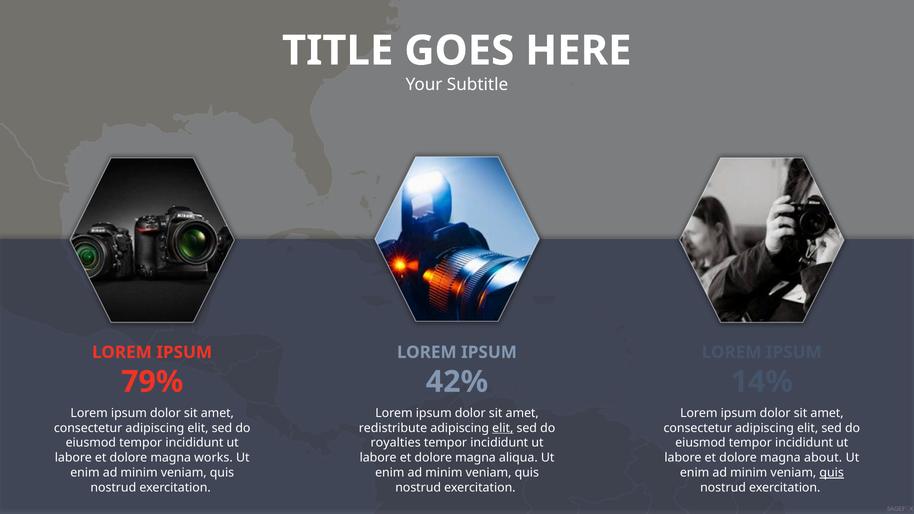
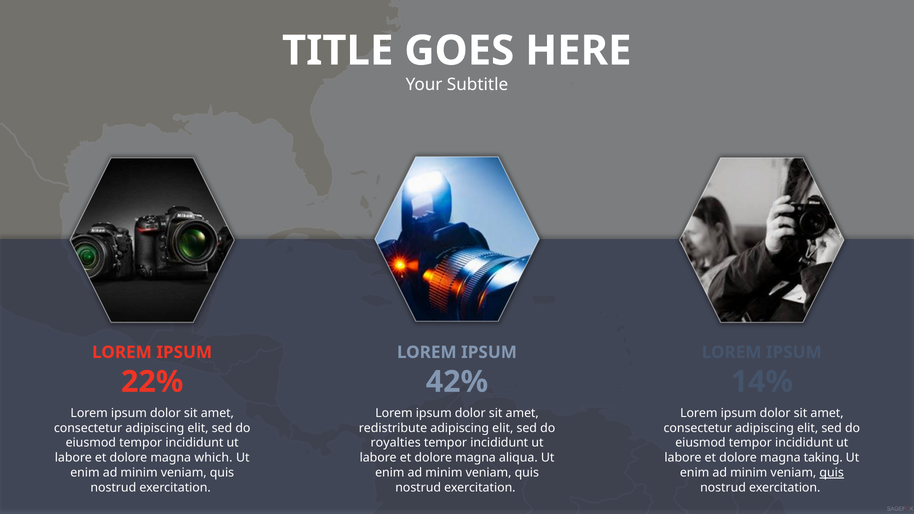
79%: 79% -> 22%
elit at (503, 428) underline: present -> none
works: works -> which
about: about -> taking
